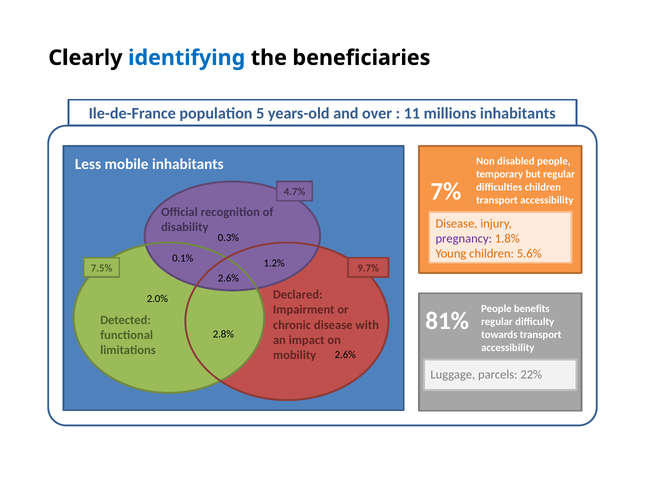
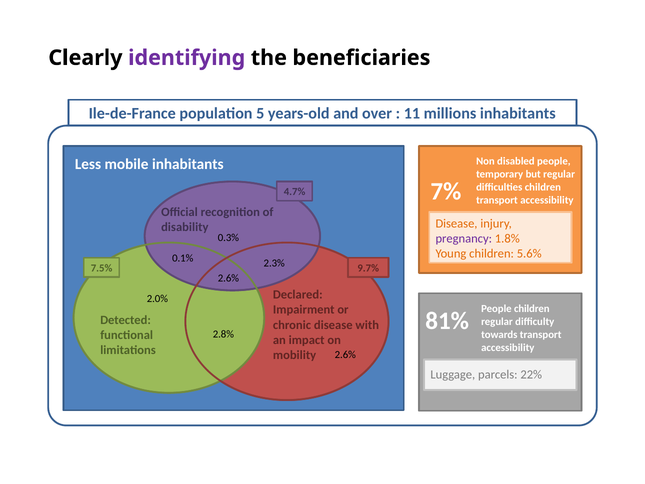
identifying colour: blue -> purple
1.2%: 1.2% -> 2.3%
People benefits: benefits -> children
